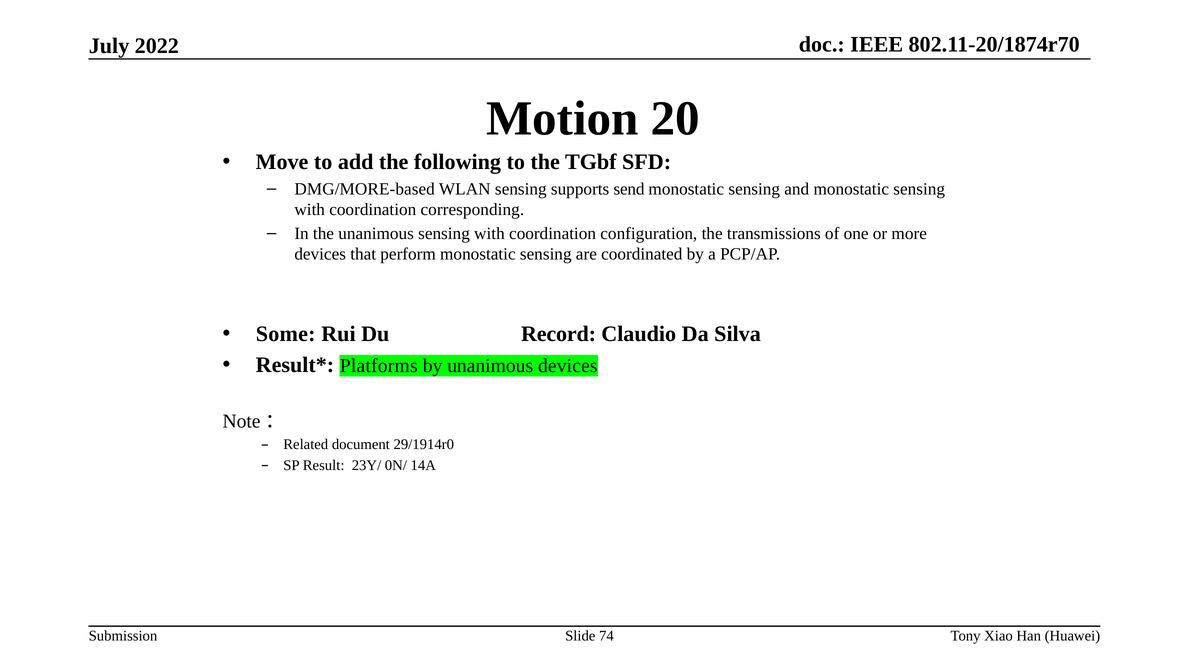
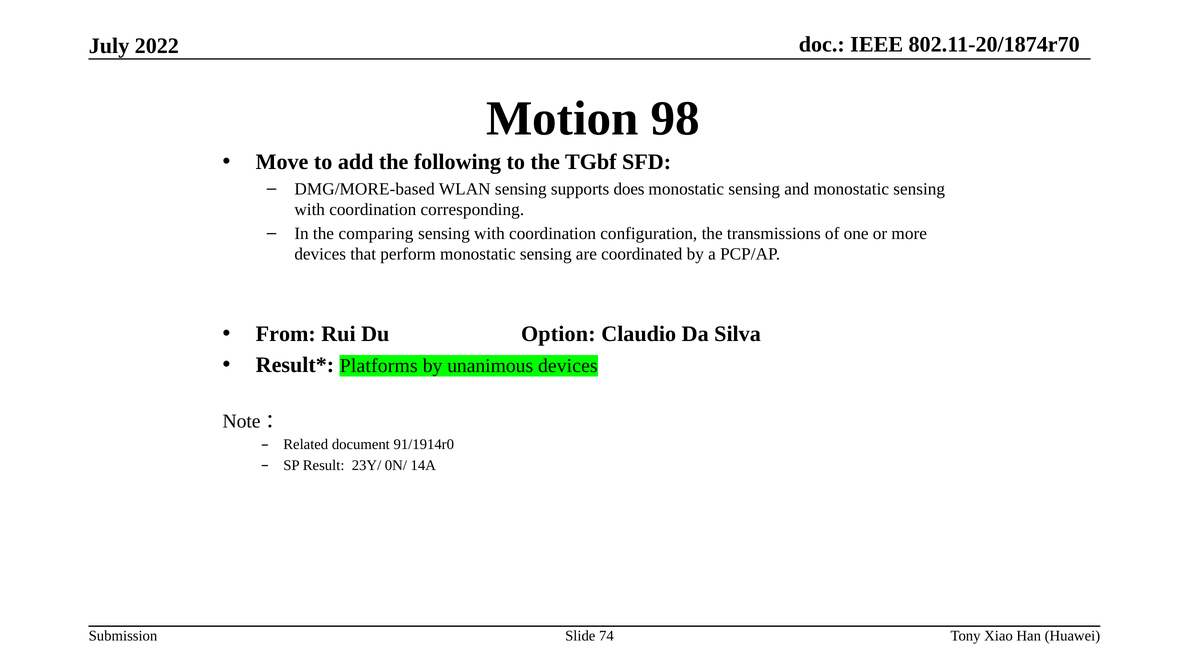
20: 20 -> 98
send: send -> does
the unanimous: unanimous -> comparing
Some: Some -> From
Record: Record -> Option
29/1914r0: 29/1914r0 -> 91/1914r0
